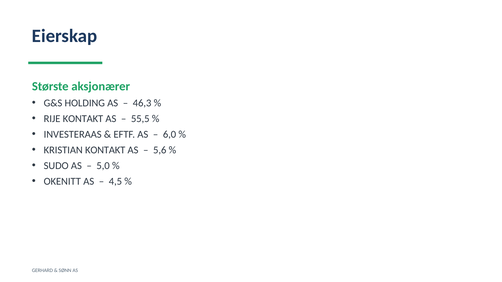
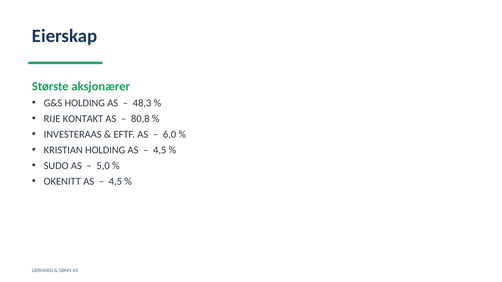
46,3: 46,3 -> 48,3
55,5: 55,5 -> 80,8
KRISTIAN KONTAKT: KONTAKT -> HOLDING
5,6 at (160, 150): 5,6 -> 4,5
